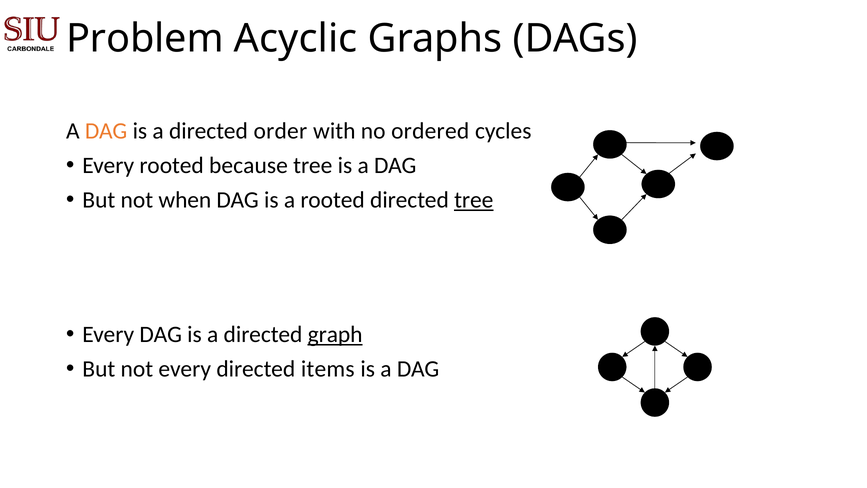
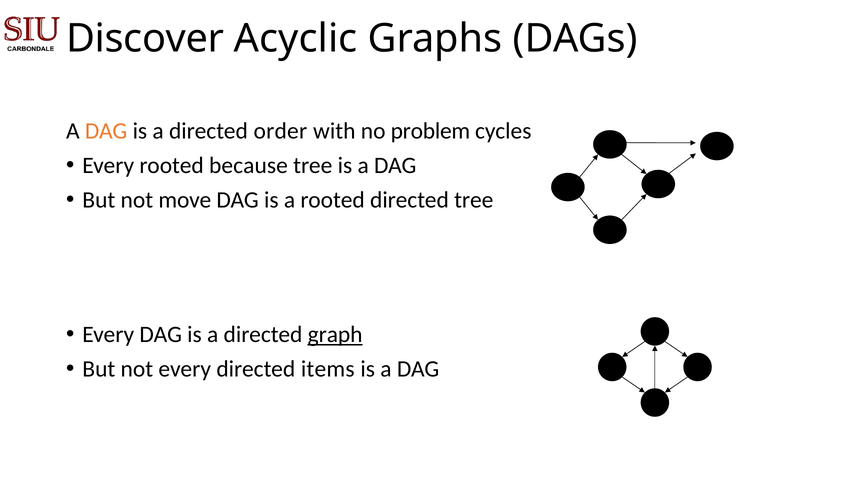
Problem: Problem -> Discover
ordered: ordered -> problem
when: when -> move
tree at (474, 200) underline: present -> none
